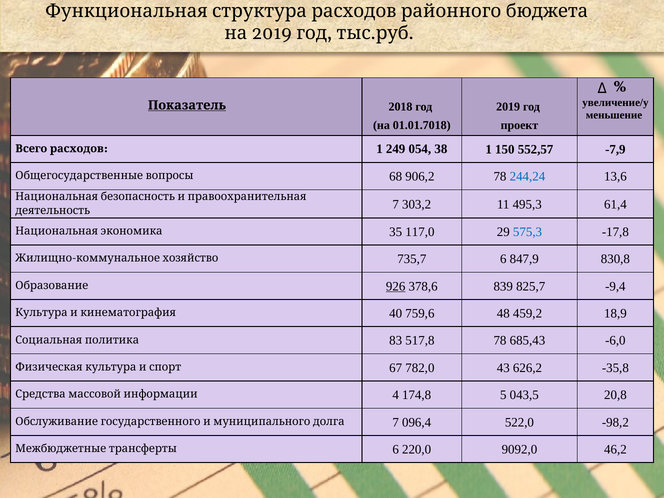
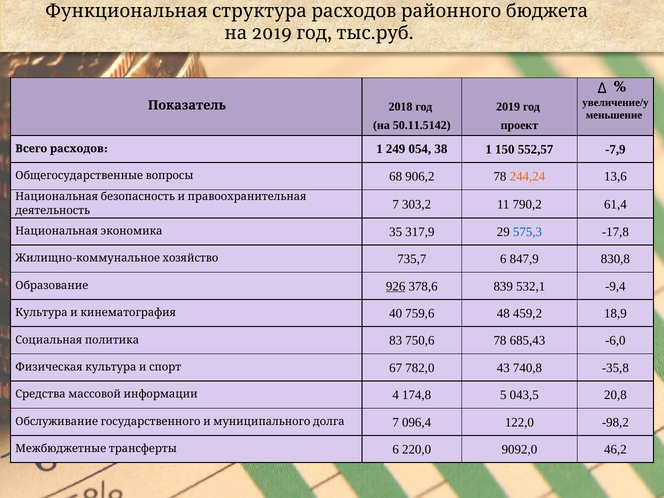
Показатель underline: present -> none
01.01.7018: 01.01.7018 -> 50.11.5142
244,24 colour: blue -> orange
495,3: 495,3 -> 790,2
117,0: 117,0 -> 317,9
825,7: 825,7 -> 532,1
517,8: 517,8 -> 750,6
626,2: 626,2 -> 740,8
522,0: 522,0 -> 122,0
